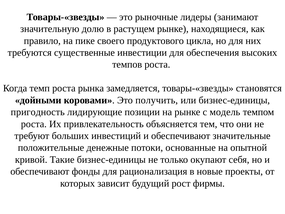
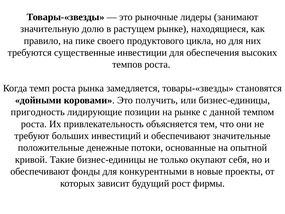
модель: модель -> данной
рационализация: рационализация -> конкурентными
